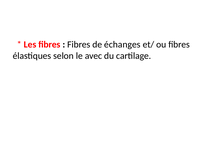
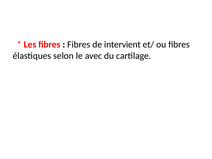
échanges: échanges -> intervient
